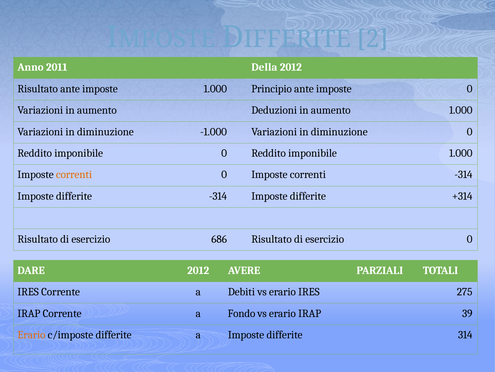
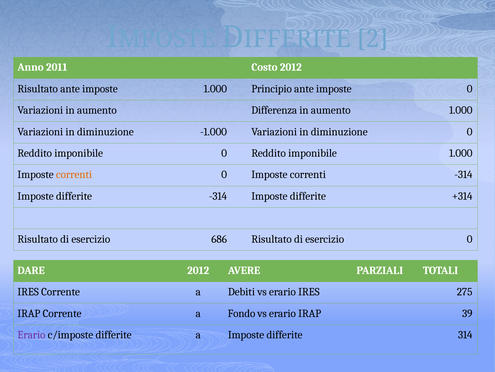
Della: Della -> Costo
Deduzioni: Deduzioni -> Differenza
Erario at (31, 334) colour: orange -> purple
